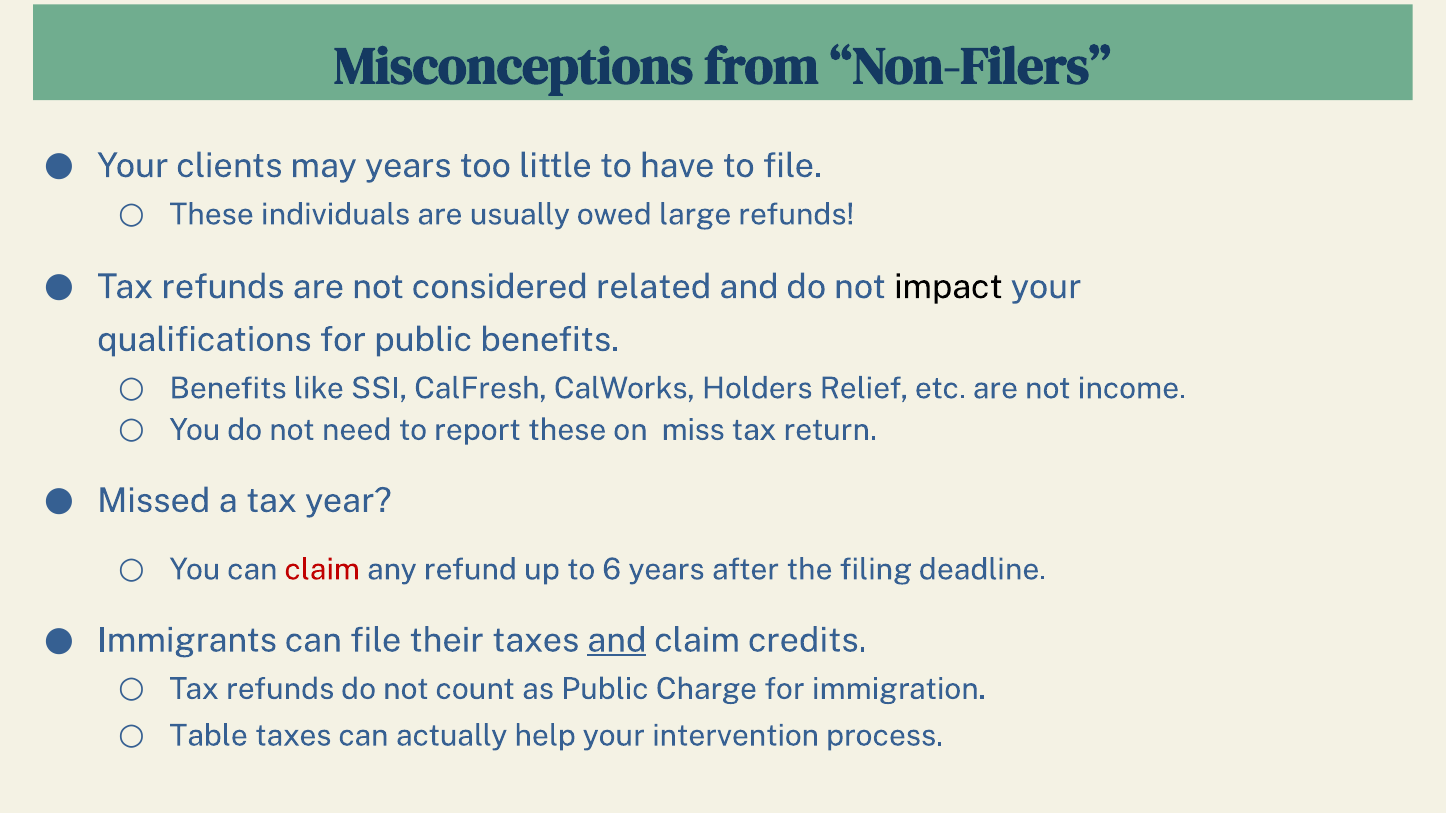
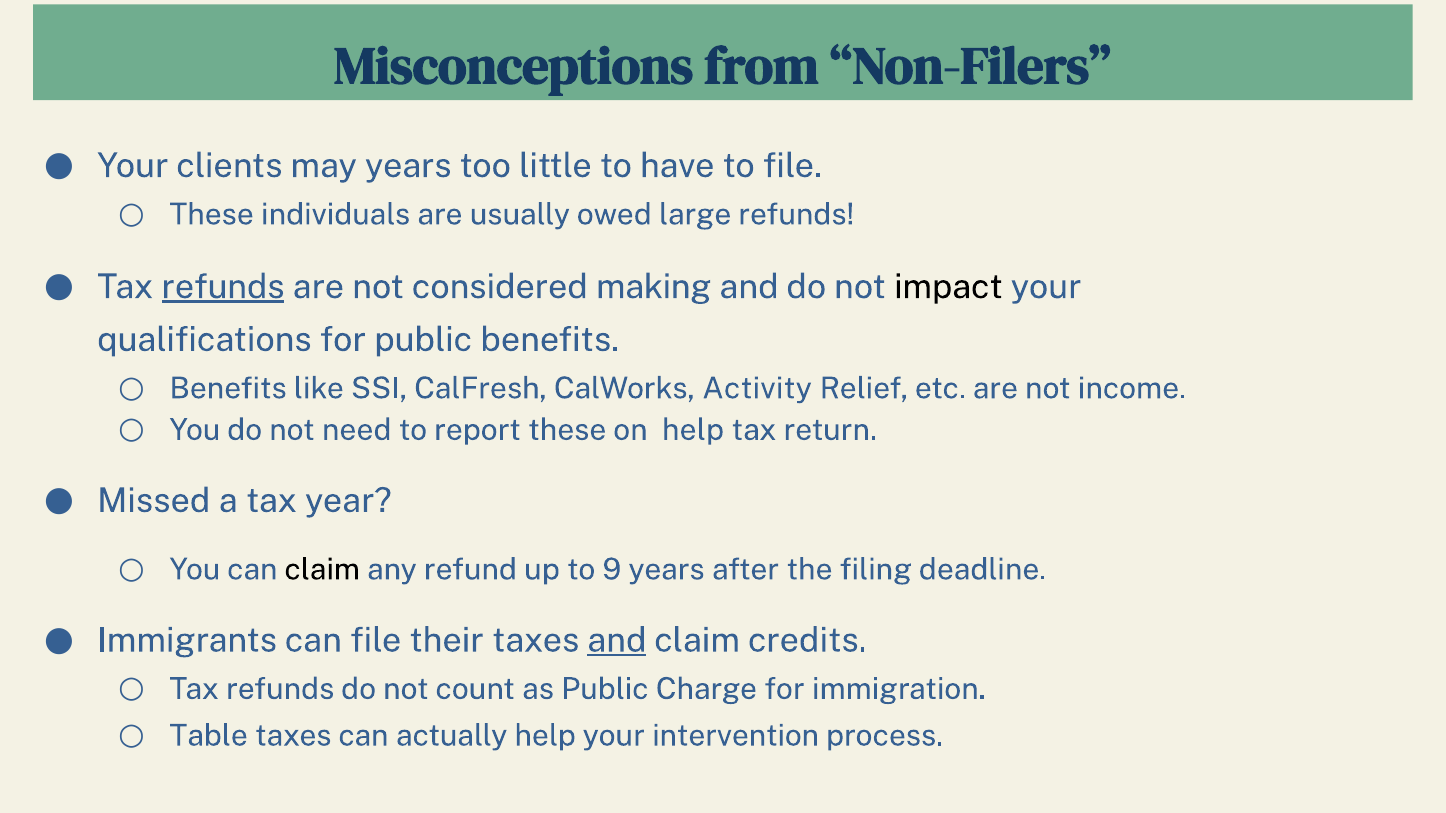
refunds at (223, 287) underline: none -> present
related: related -> making
Holders: Holders -> Activity
on miss: miss -> help
claim at (322, 570) colour: red -> black
6: 6 -> 9
